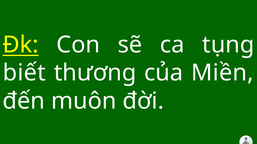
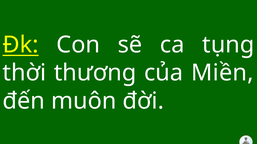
biết: biết -> thời
